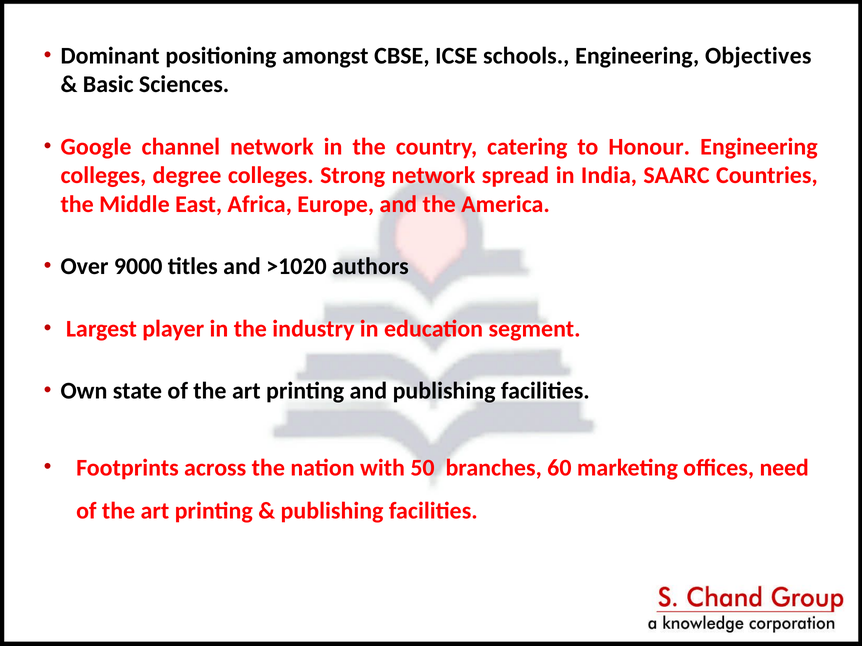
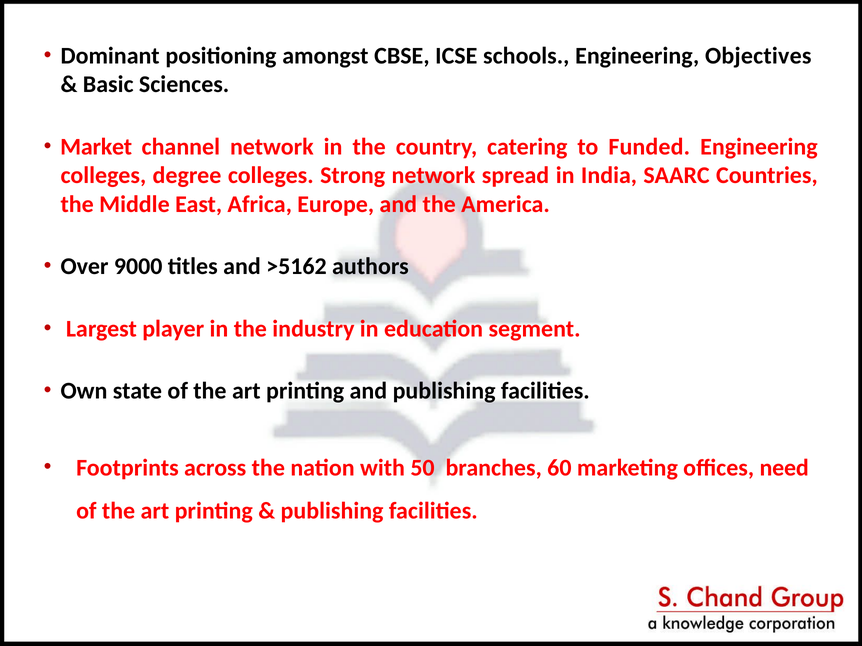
Google: Google -> Market
Honour: Honour -> Funded
>1020: >1020 -> >5162
